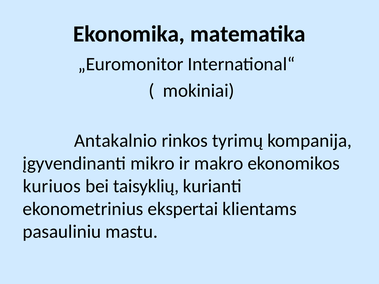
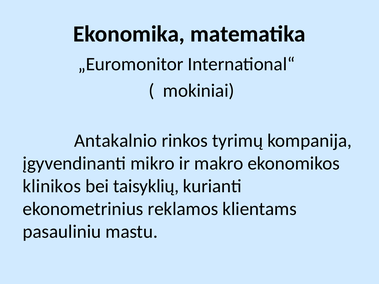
kuriuos: kuriuos -> klinikos
ekspertai: ekspertai -> reklamos
